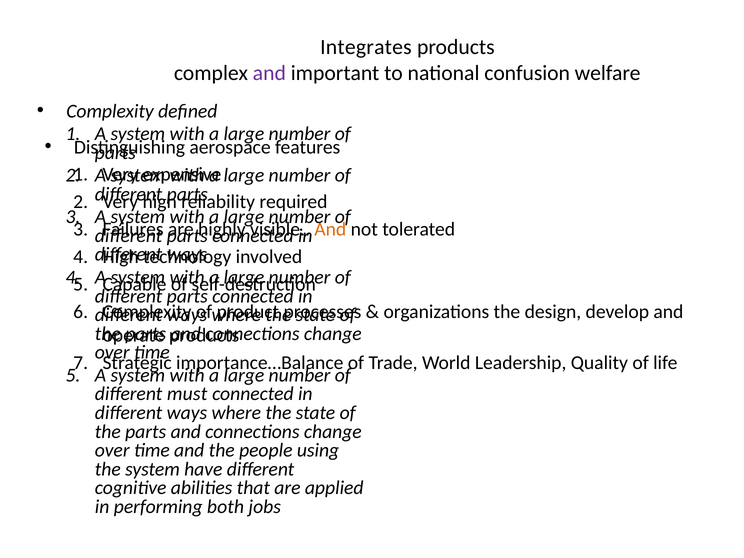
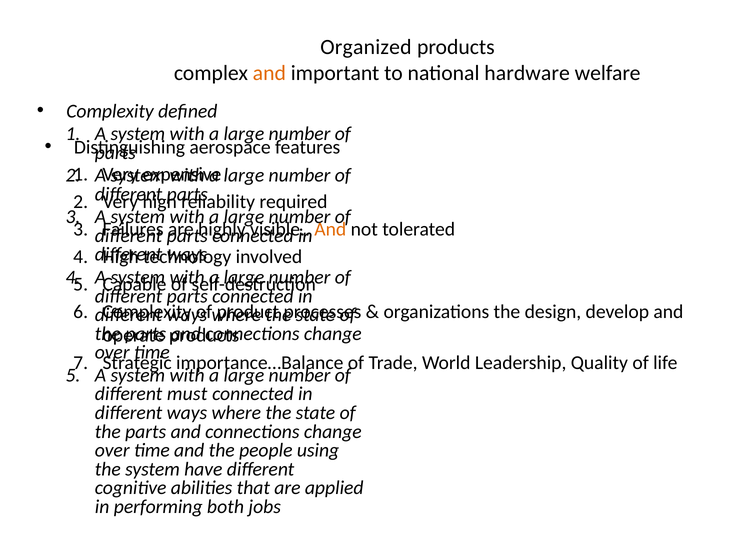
Integrates: Integrates -> Organized
and at (269, 73) colour: purple -> orange
confusion: confusion -> hardware
